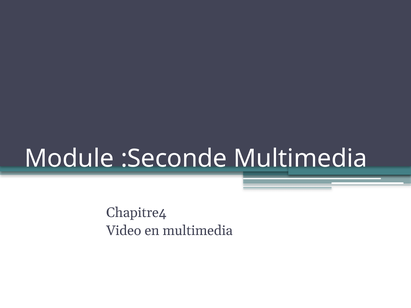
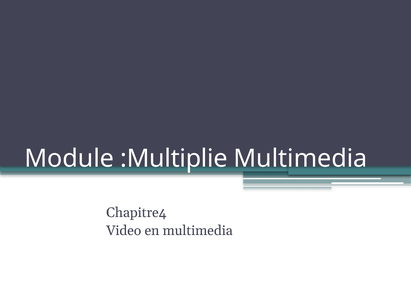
:Seconde: :Seconde -> :Multiplie
